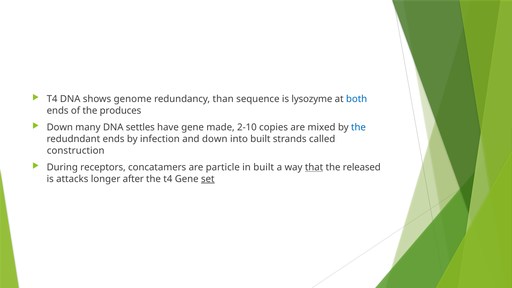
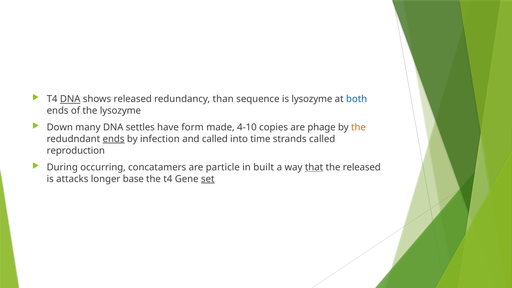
DNA at (70, 99) underline: none -> present
shows genome: genome -> released
the produces: produces -> lysozyme
have gene: gene -> form
2-10: 2-10 -> 4-10
mixed: mixed -> phage
the at (358, 127) colour: blue -> orange
ends at (114, 139) underline: none -> present
and down: down -> called
into built: built -> time
construction: construction -> reproduction
receptors: receptors -> occurring
after: after -> base
